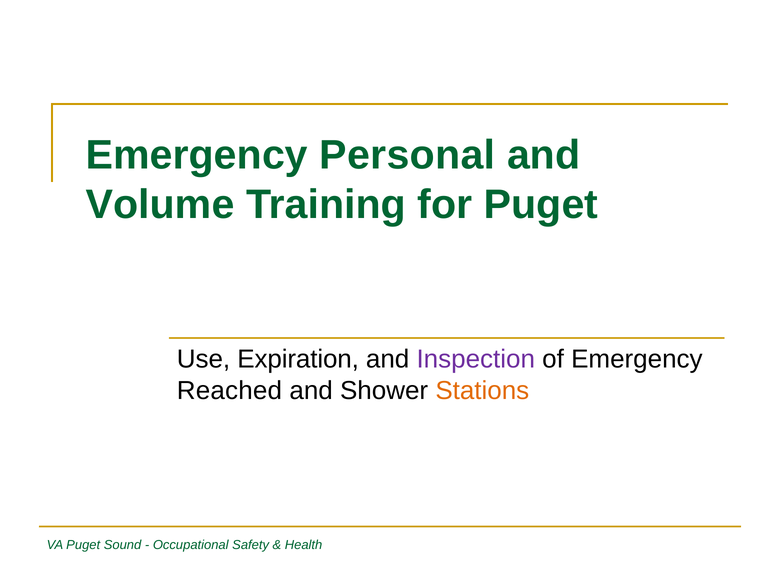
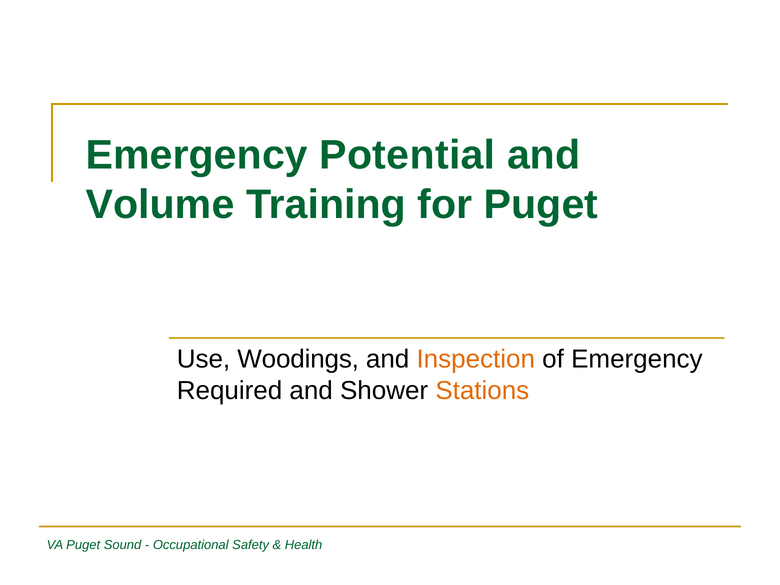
Personal: Personal -> Potential
Expiration: Expiration -> Woodings
Inspection colour: purple -> orange
Reached: Reached -> Required
